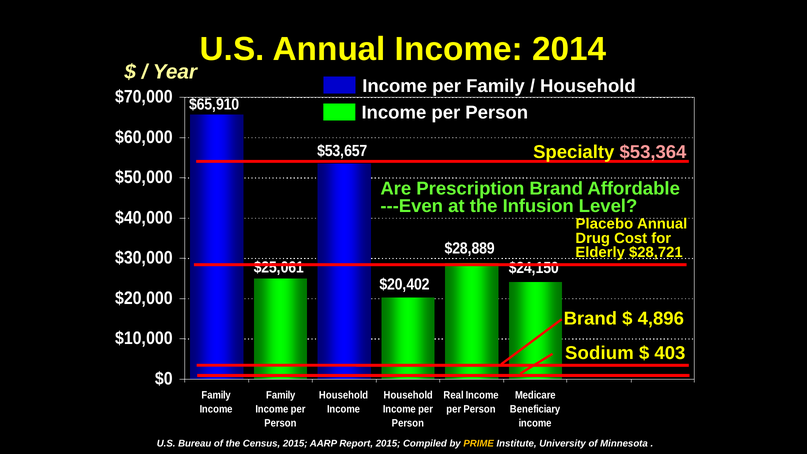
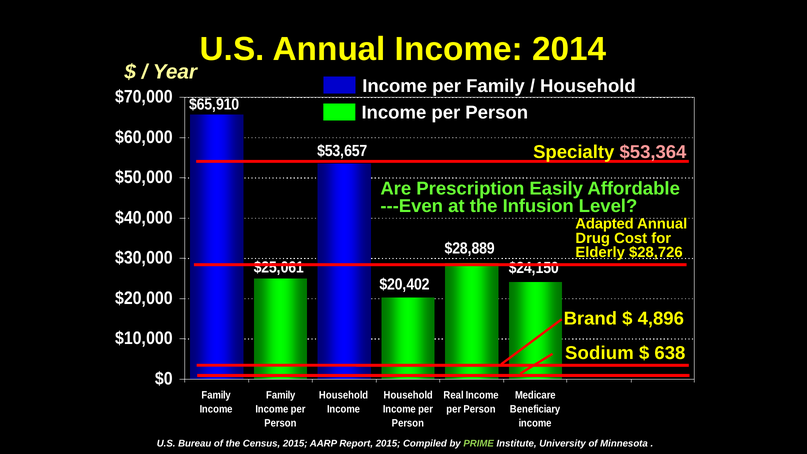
Prescription Brand: Brand -> Easily
Placebo: Placebo -> Adapted
$28,721: $28,721 -> $28,726
403: 403 -> 638
PRIME colour: yellow -> light green
